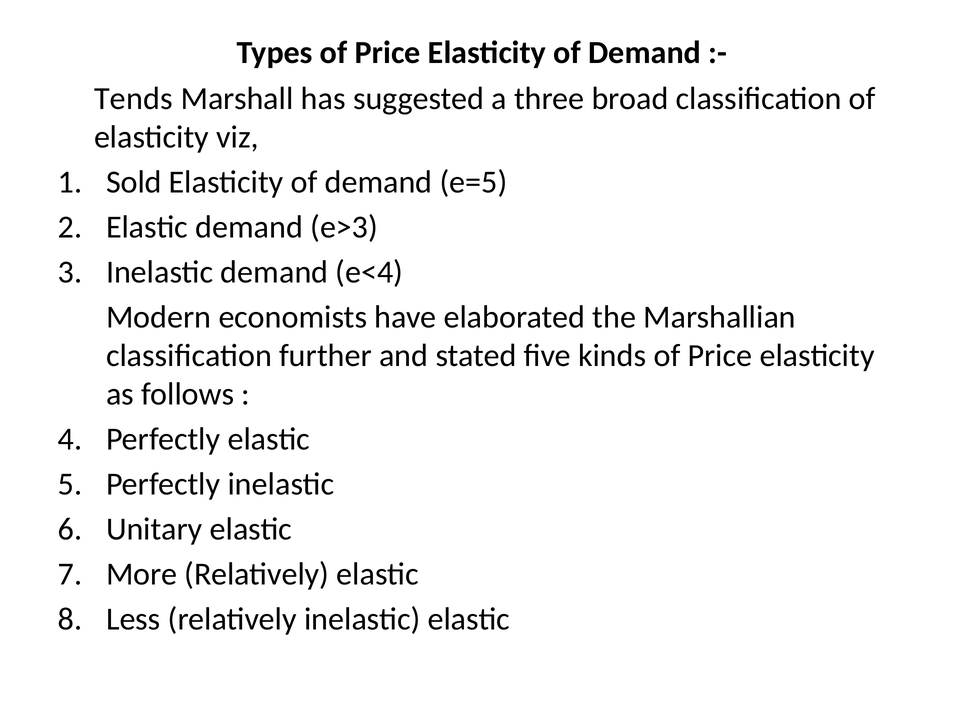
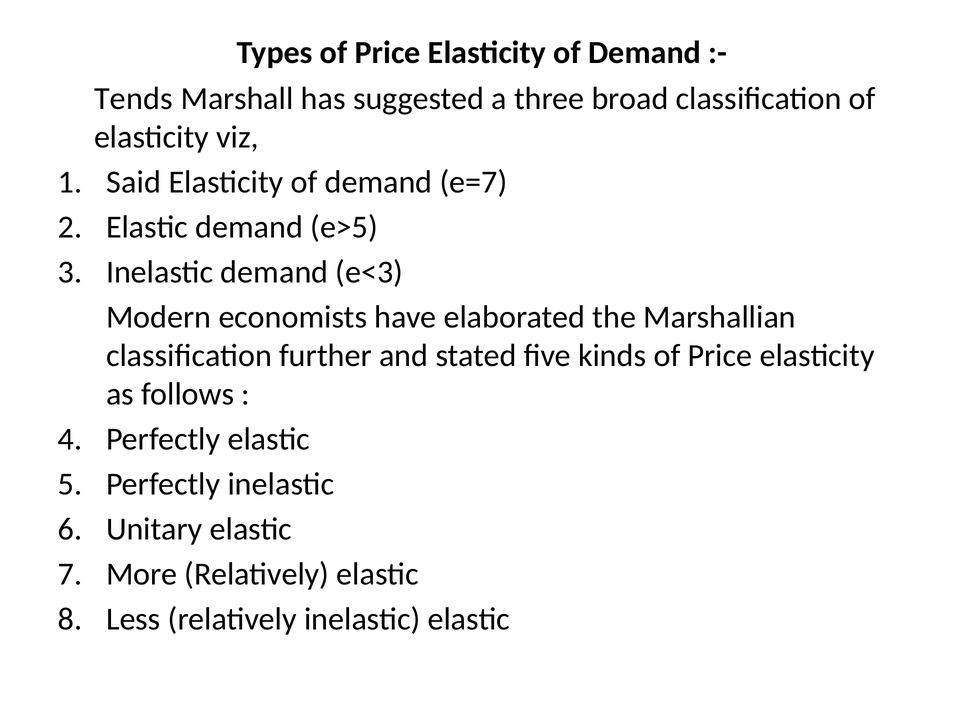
Sold: Sold -> Said
e=5: e=5 -> e=7
e>3: e>3 -> e>5
e<4: e<4 -> e<3
